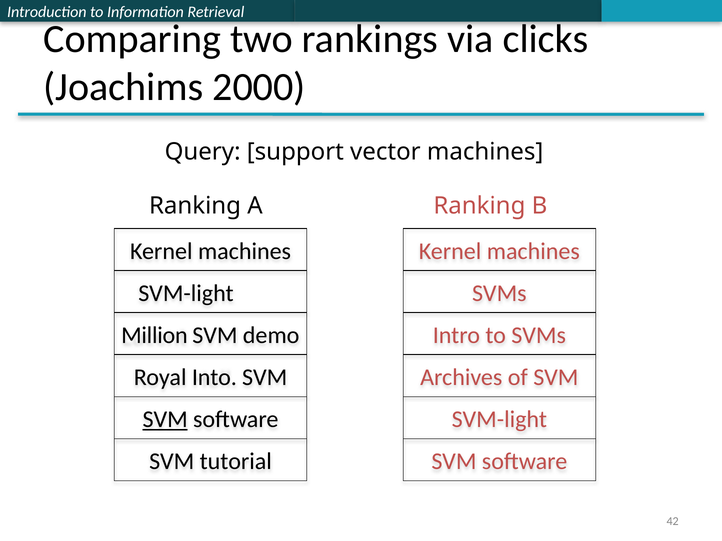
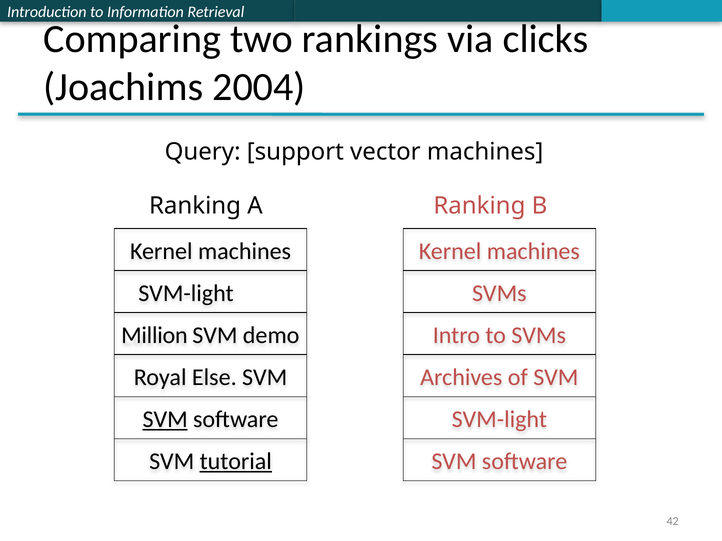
2000: 2000 -> 2004
Into: Into -> Else
tutorial underline: none -> present
